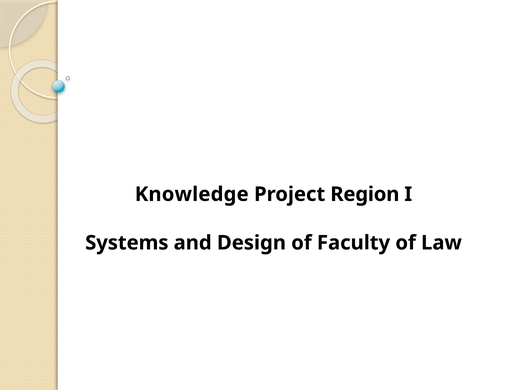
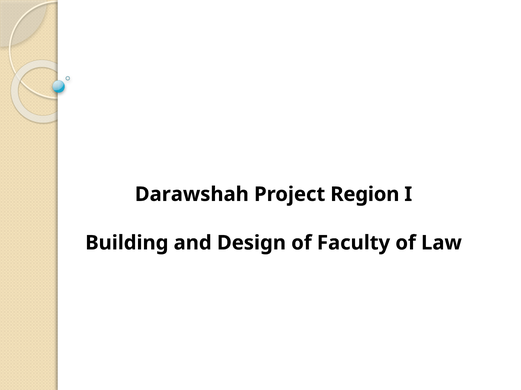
Knowledge: Knowledge -> Darawshah
Systems: Systems -> Building
